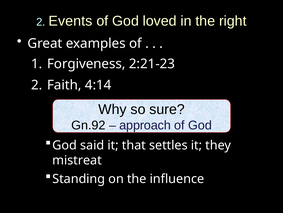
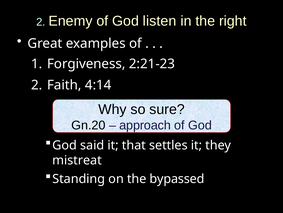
Events: Events -> Enemy
loved: loved -> listen
Gn.92: Gn.92 -> Gn.20
influence: influence -> bypassed
